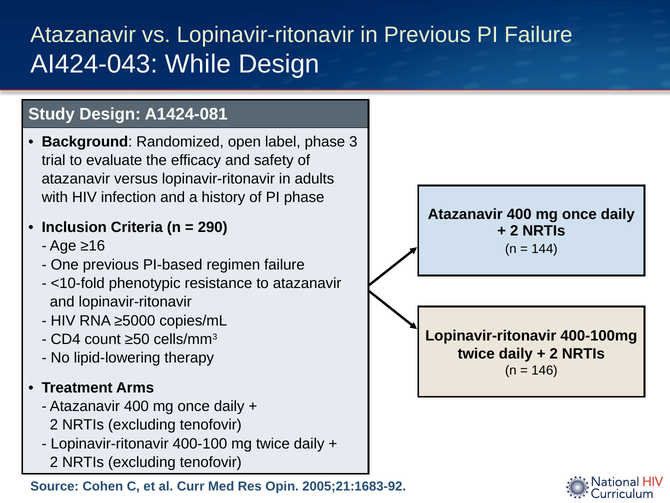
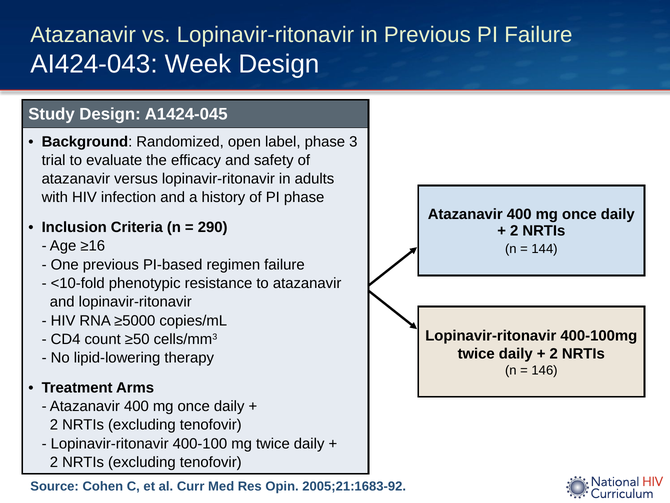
While: While -> Week
A1424-081: A1424-081 -> A1424-045
